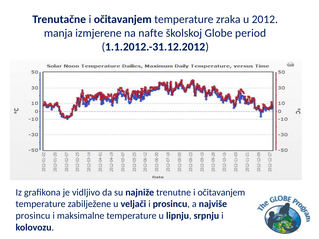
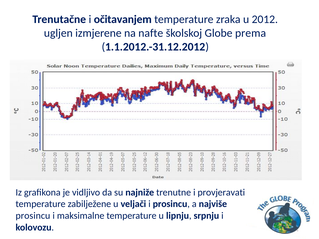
manja: manja -> ugljen
period: period -> prema
trenutne i očitavanjem: očitavanjem -> provjeravati
